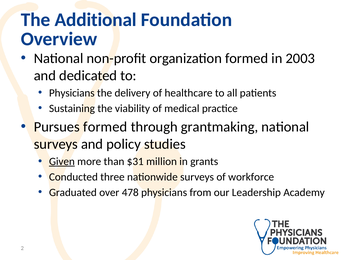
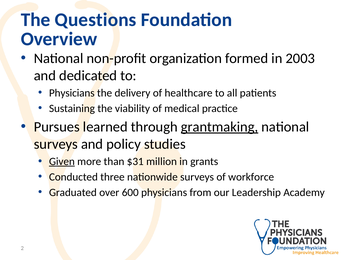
Additional: Additional -> Questions
Pursues formed: formed -> learned
grantmaking underline: none -> present
478: 478 -> 600
